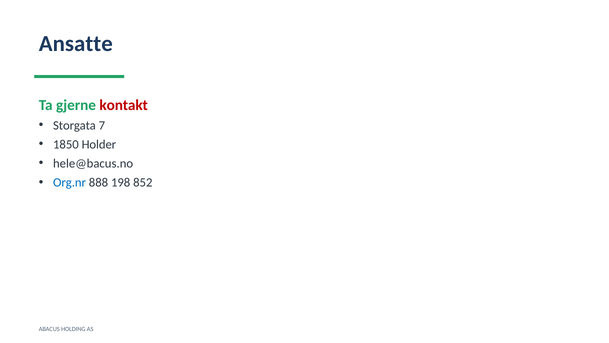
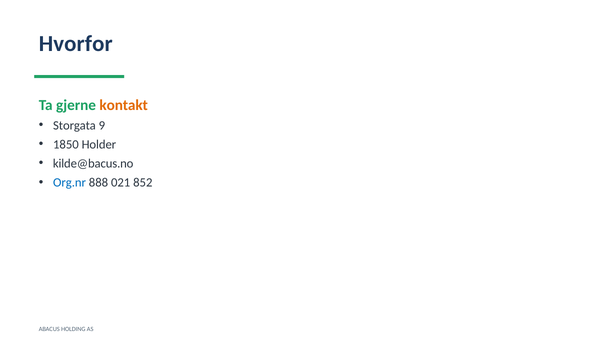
Ansatte: Ansatte -> Hvorfor
kontakt colour: red -> orange
7: 7 -> 9
hele@bacus.no: hele@bacus.no -> kilde@bacus.no
198: 198 -> 021
